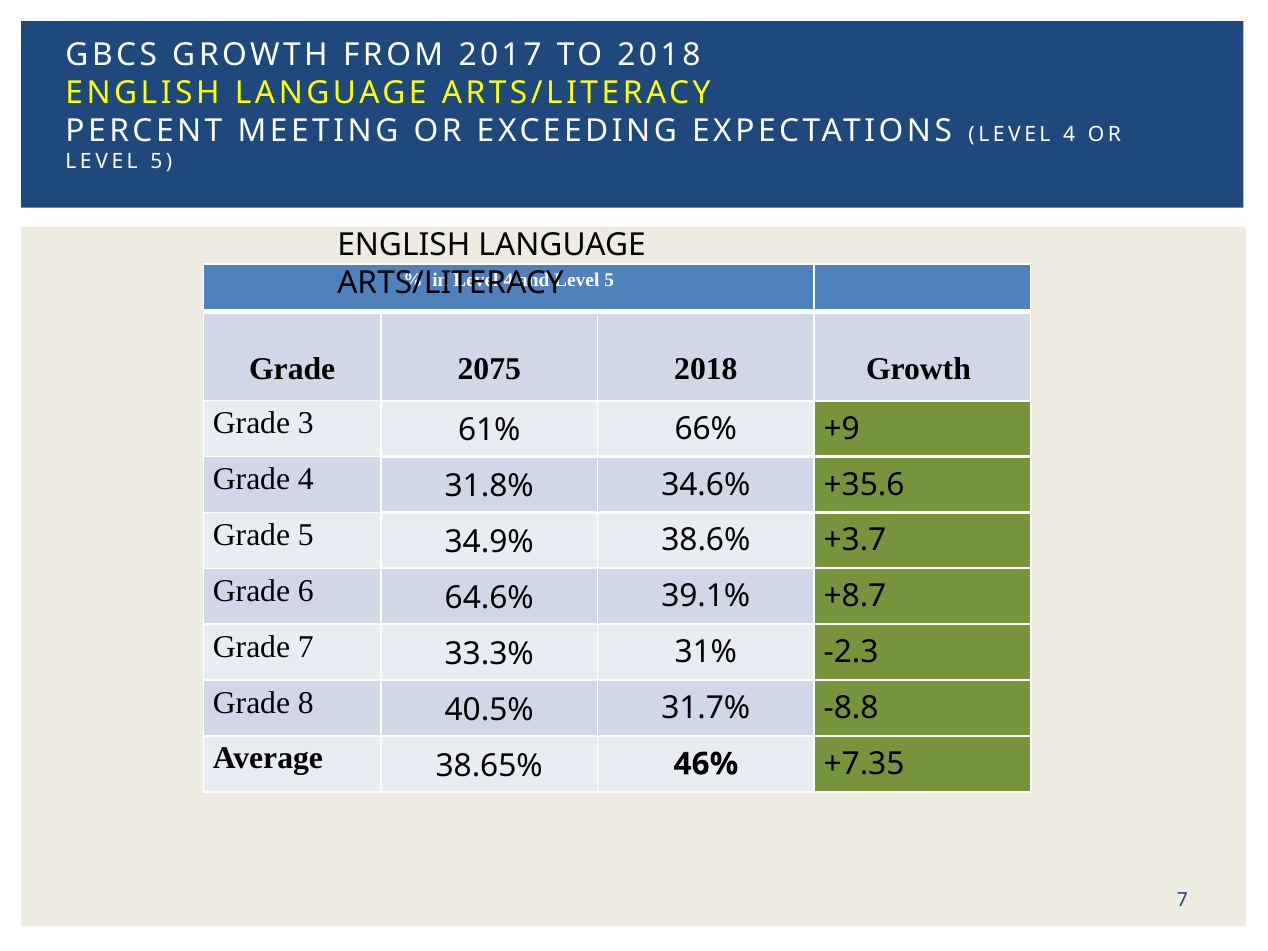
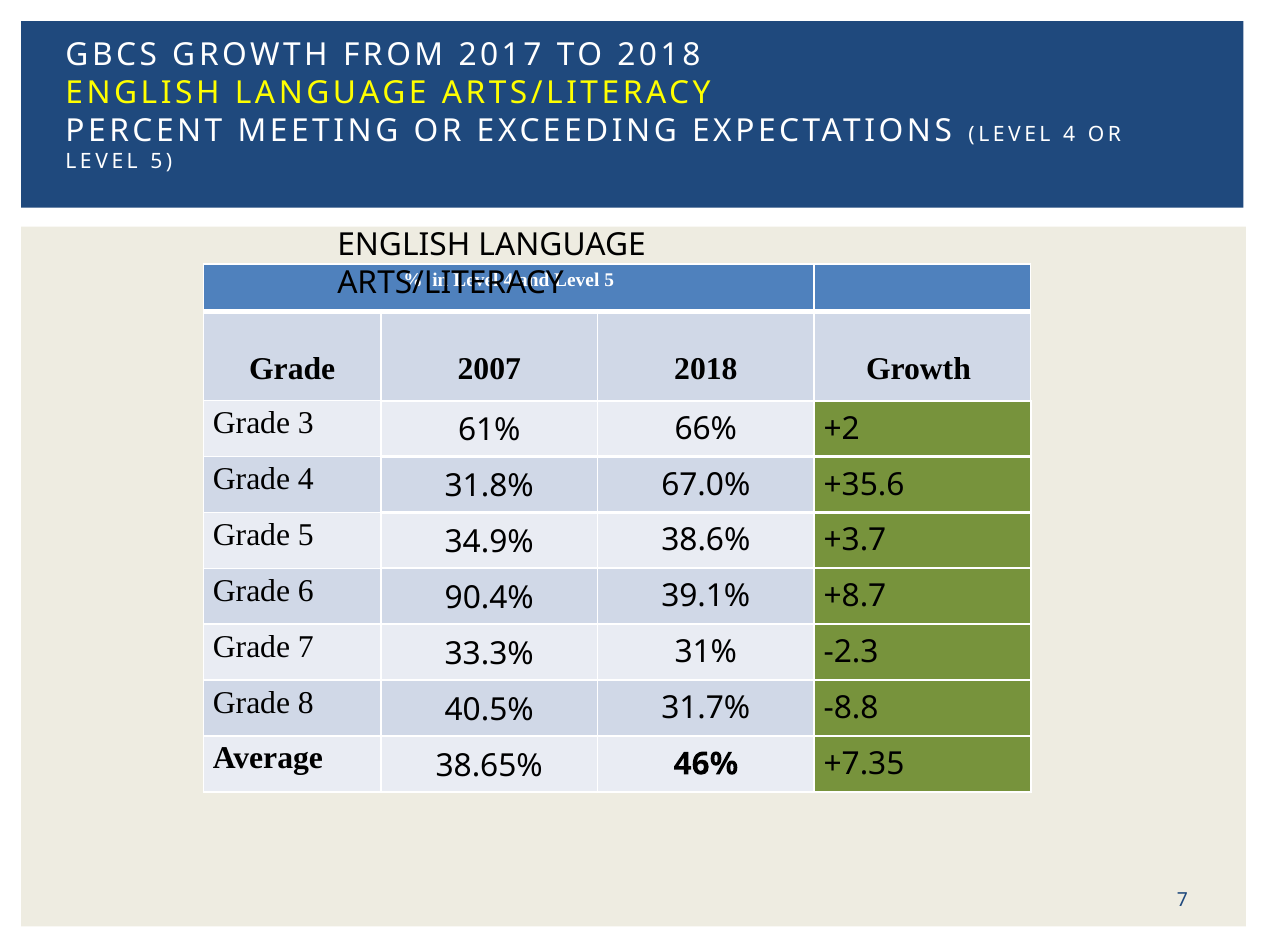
2075: 2075 -> 2007
+9: +9 -> +2
34.6%: 34.6% -> 67.0%
64.6%: 64.6% -> 90.4%
